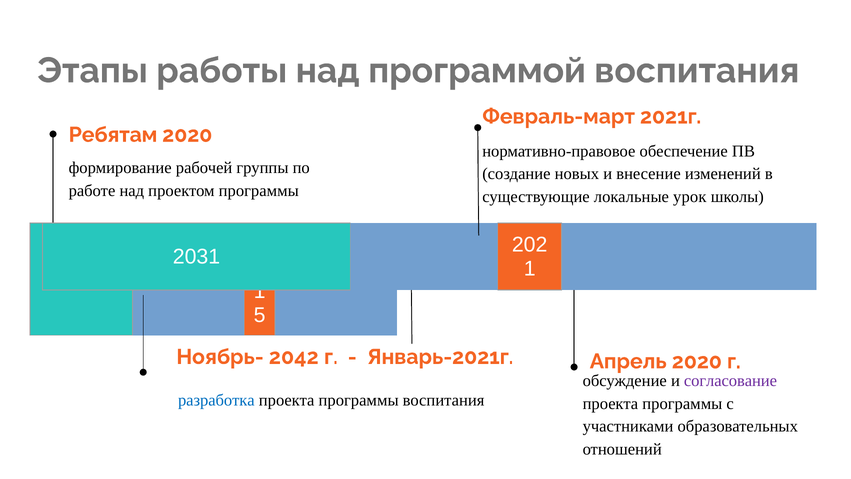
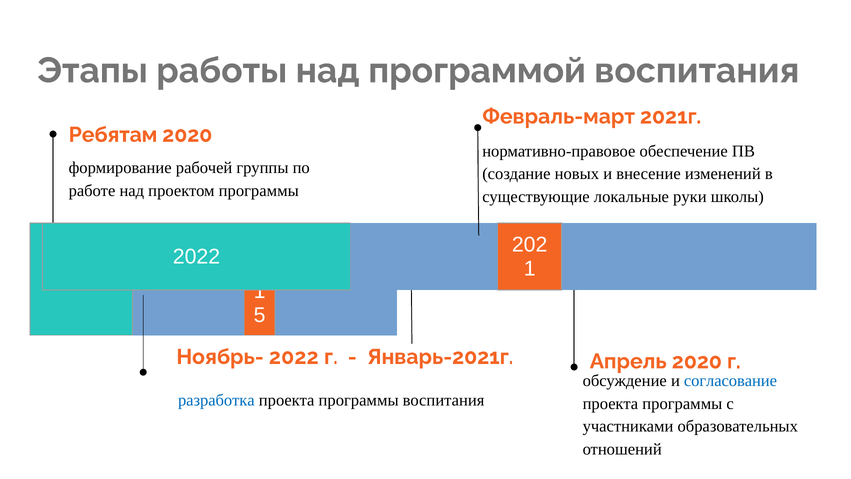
урок: урок -> руки
2031 at (196, 257): 2031 -> 2022
Ноябрь- 2042: 2042 -> 2022
согласование colour: purple -> blue
